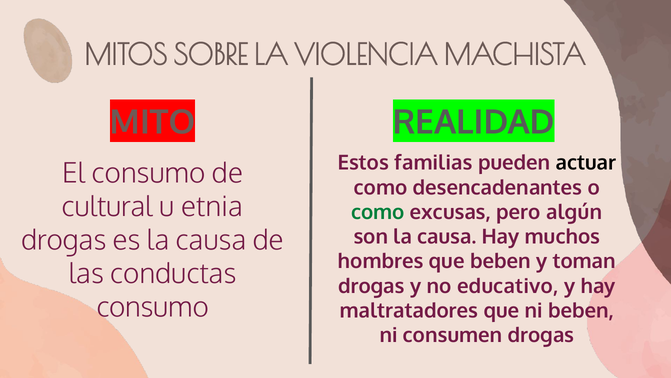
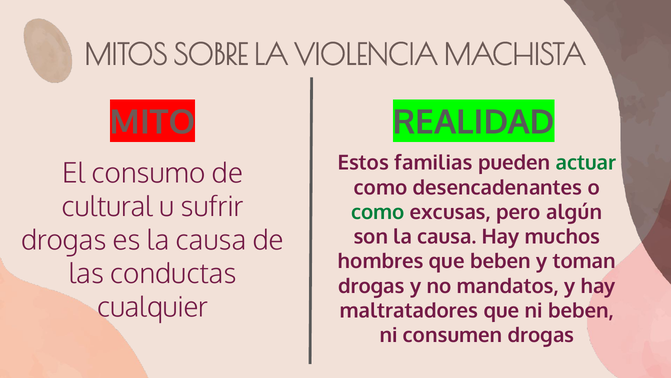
actuar colour: black -> green
etnia: etnia -> sufrir
educativo: educativo -> mandatos
consumo at (153, 307): consumo -> cualquier
